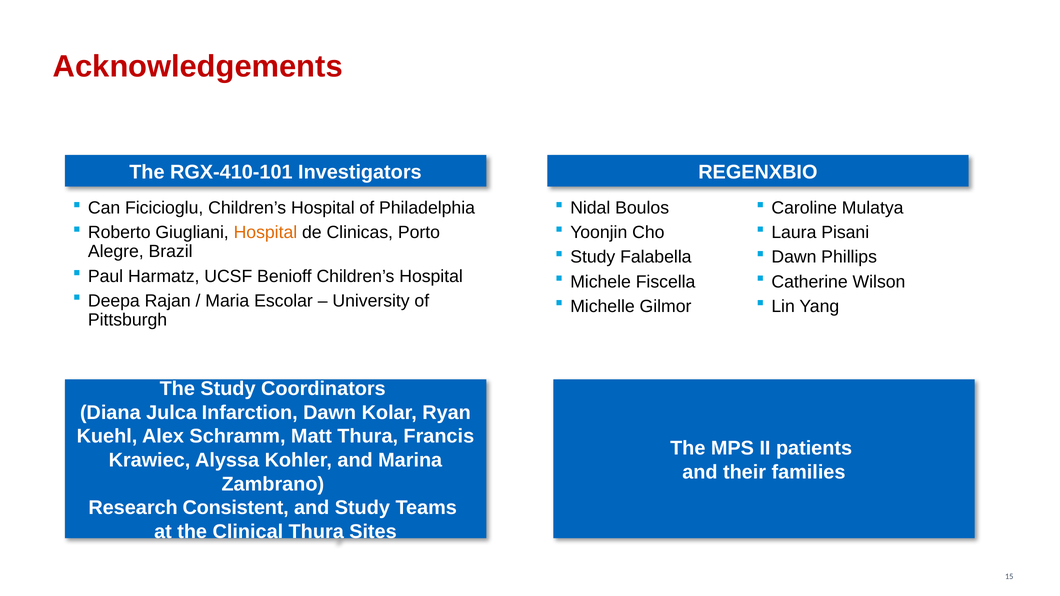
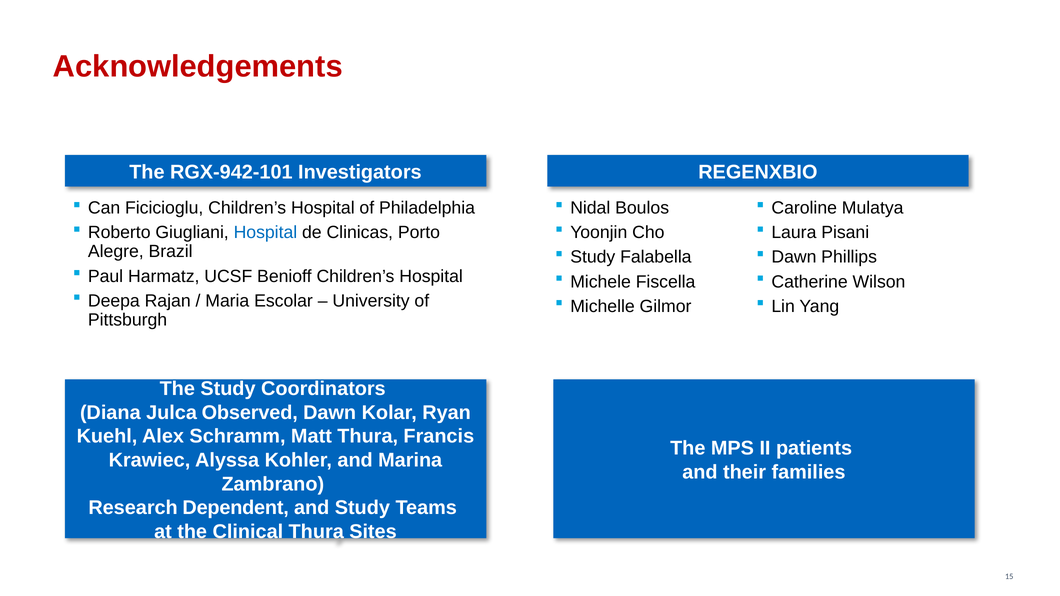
RGX-410-101: RGX-410-101 -> RGX-942-101
Hospital at (265, 233) colour: orange -> blue
Infarction: Infarction -> Observed
Consistent: Consistent -> Dependent
